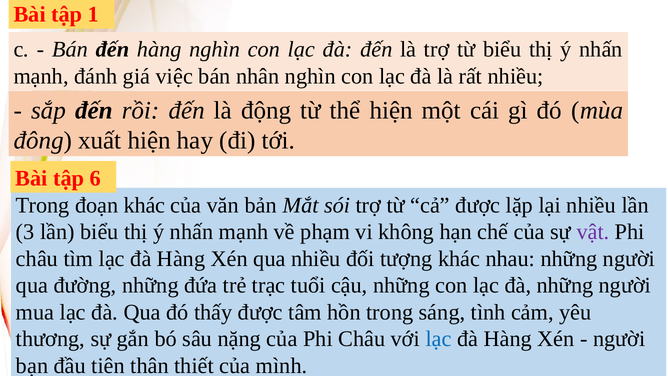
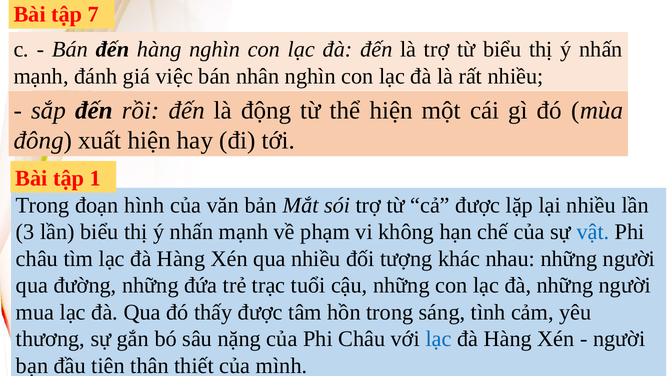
1: 1 -> 7
6: 6 -> 1
đoạn khác: khác -> hình
vật colour: purple -> blue
